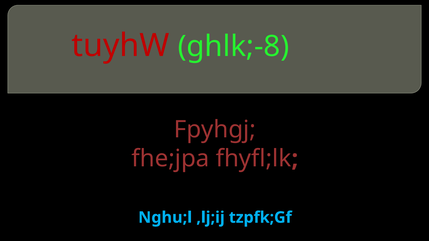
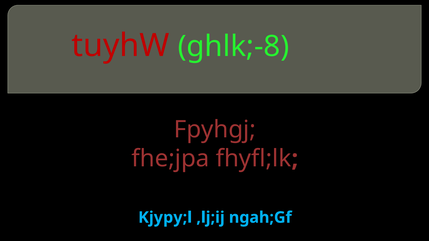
Nghu;l: Nghu;l -> Kjypy;l
tzpfk;Gf: tzpfk;Gf -> ngah;Gf
